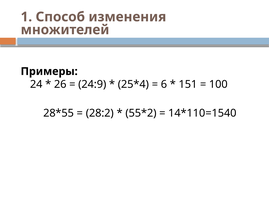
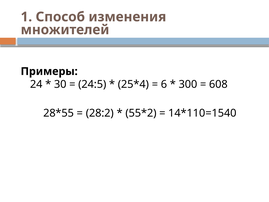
26: 26 -> 30
24:9: 24:9 -> 24:5
151: 151 -> 300
100: 100 -> 608
